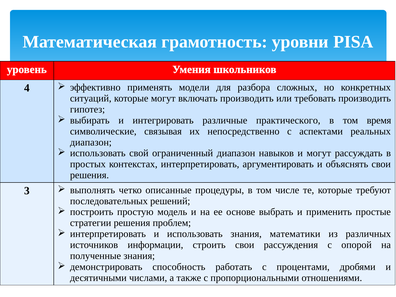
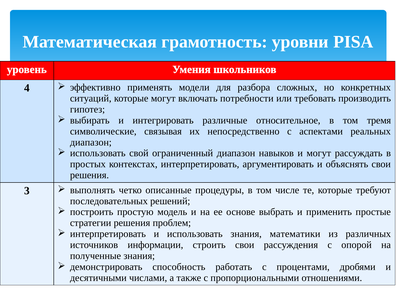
включать производить: производить -> потребности
практического: практического -> относительное
время: время -> тремя
